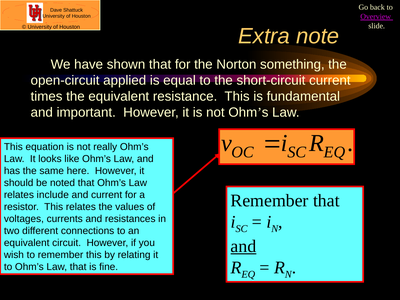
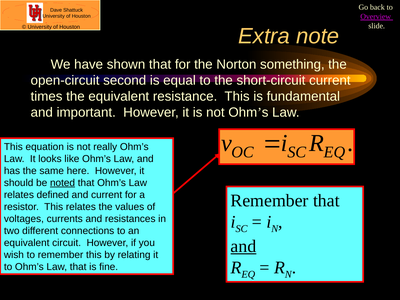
applied: applied -> second
noted underline: none -> present
include: include -> defined
